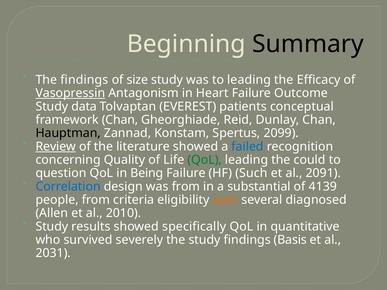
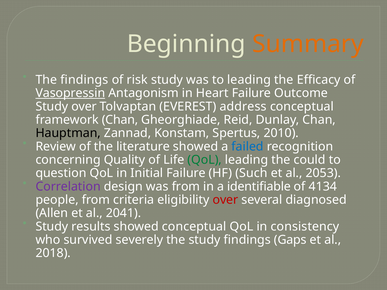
Summary colour: black -> orange
size: size -> risk
Study data: data -> over
patients: patients -> address
2099: 2099 -> 2010
Review underline: present -> none
Being: Being -> Initial
2091: 2091 -> 2053
Correlation colour: blue -> purple
substantial: substantial -> identifiable
4139: 4139 -> 4134
over at (225, 200) colour: orange -> red
2010: 2010 -> 2041
showed specifically: specifically -> conceptual
quantitative: quantitative -> consistency
Basis: Basis -> Gaps
2031: 2031 -> 2018
